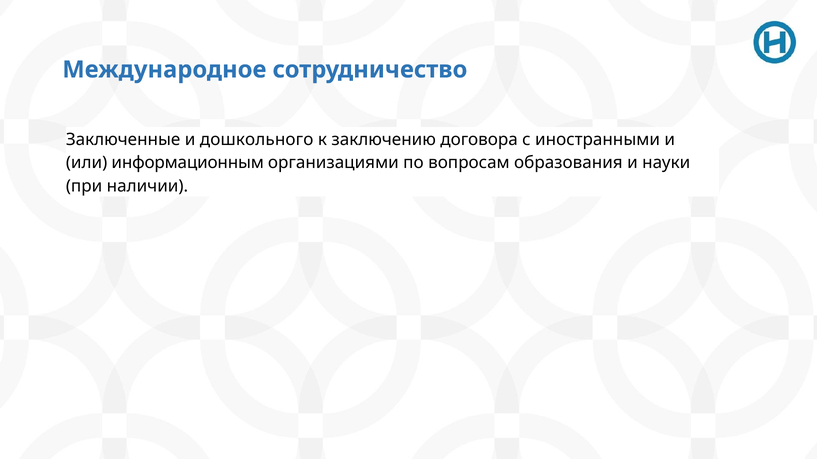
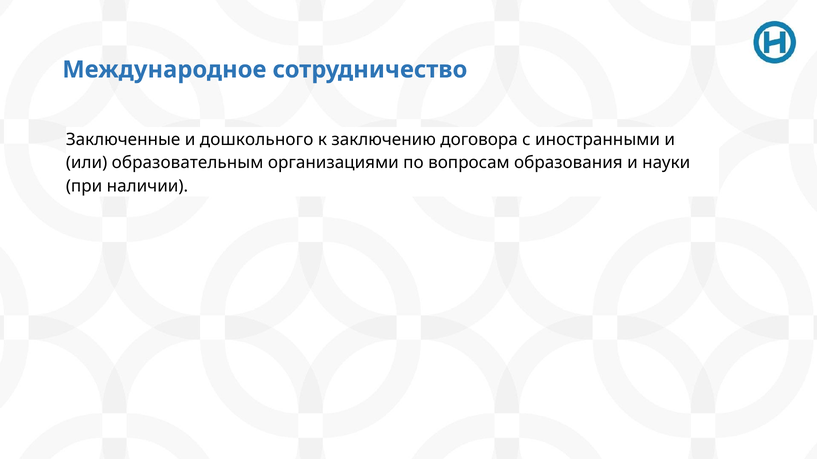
информационным: информационным -> образовательным
